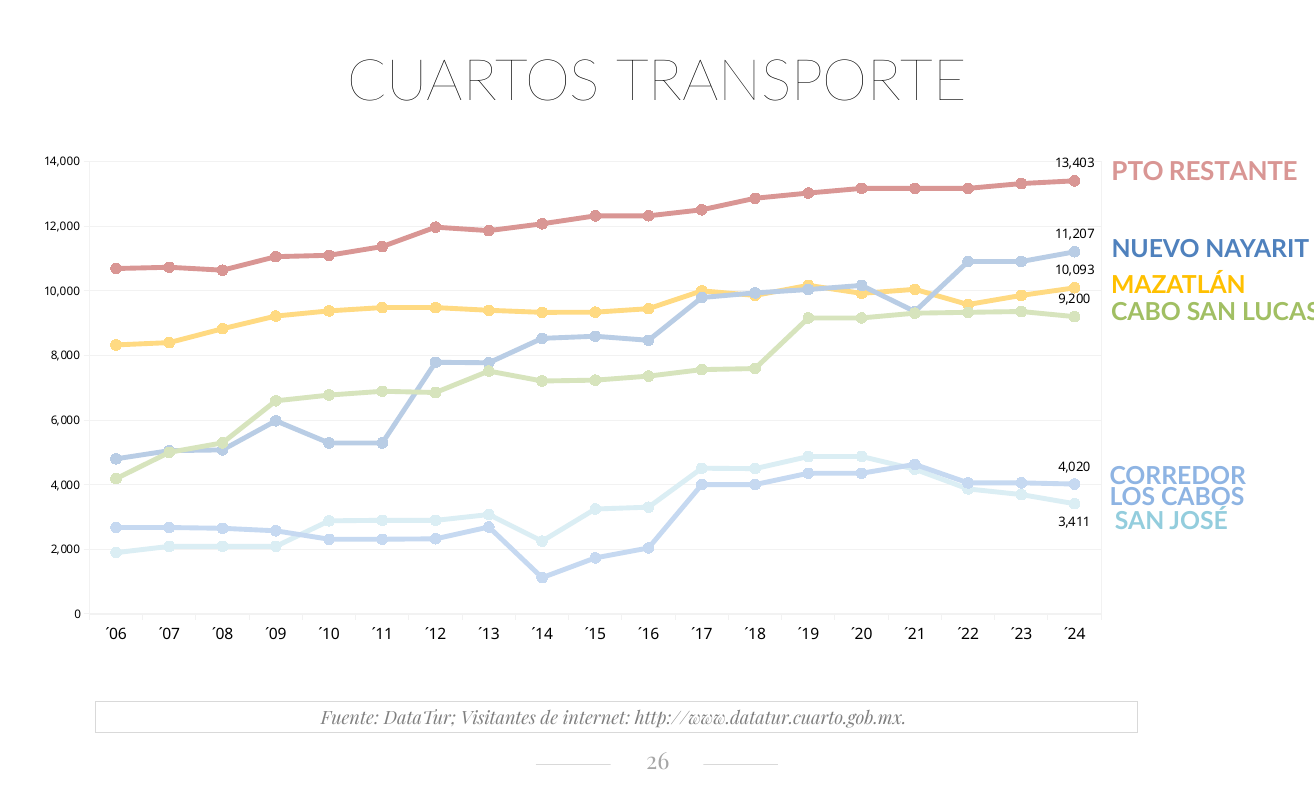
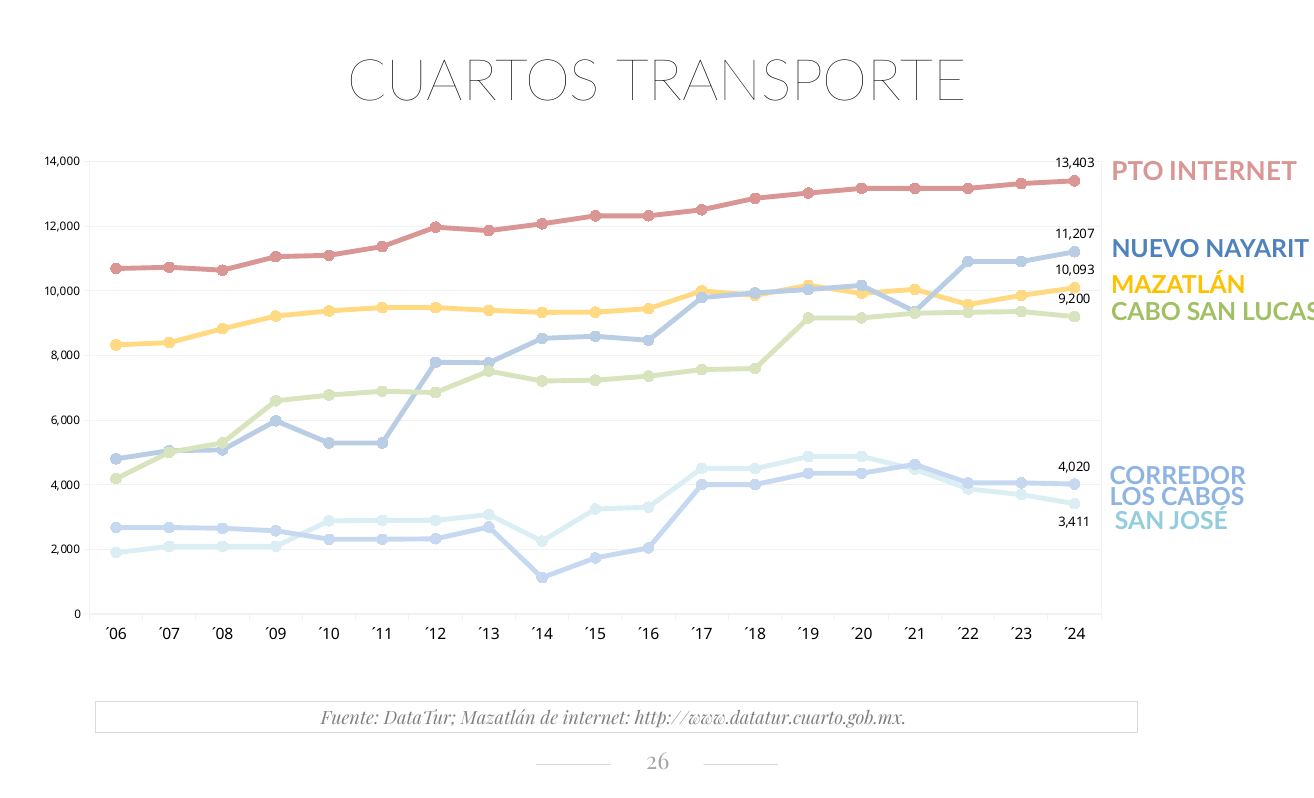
PTO RESTANTE: RESTANTE -> INTERNET
DataTur Visitantes: Visitantes -> Mazatlán
